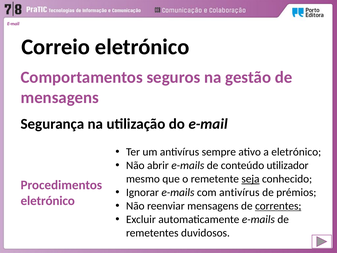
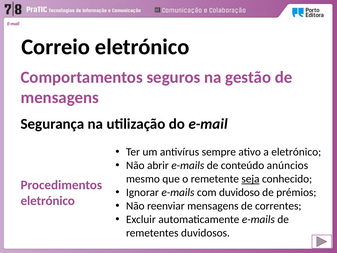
utilizador: utilizador -> anúncios
com antivírus: antivírus -> duvidoso
correntes underline: present -> none
